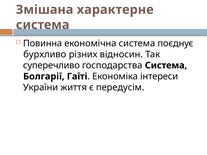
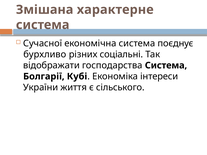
Повинна: Повинна -> Сучасної
відносин: відносин -> соціальні
суперечливо: суперечливо -> відображати
Гаїті: Гаїті -> Кубі
передусім: передусім -> сільського
